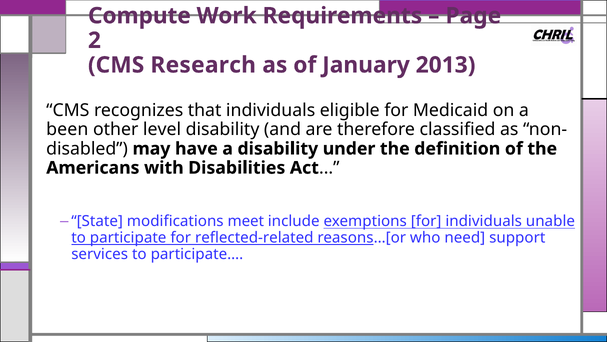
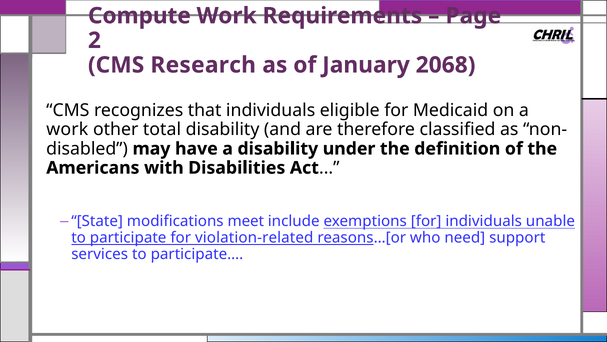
2013: 2013 -> 2068
been at (67, 129): been -> work
level: level -> total
reflected-related: reflected-related -> violation-related
